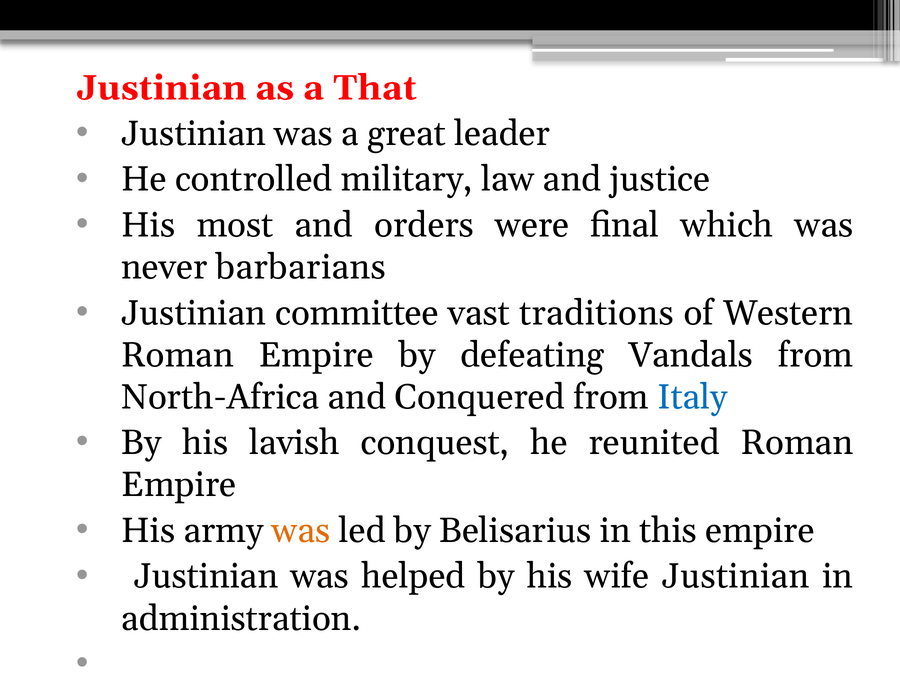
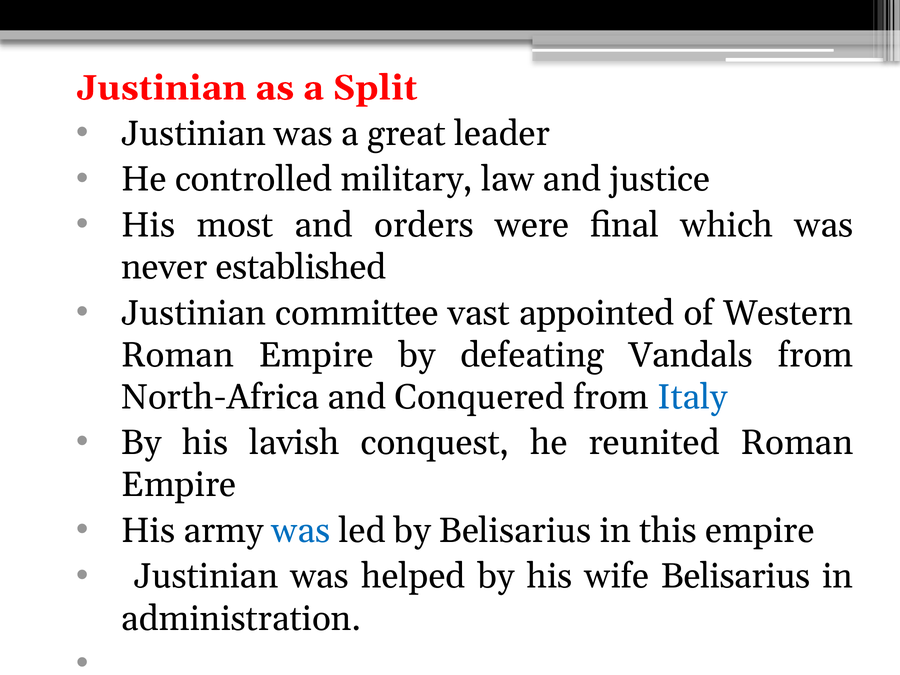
That: That -> Split
barbarians: barbarians -> established
traditions: traditions -> appointed
was at (301, 531) colour: orange -> blue
wife Justinian: Justinian -> Belisarius
